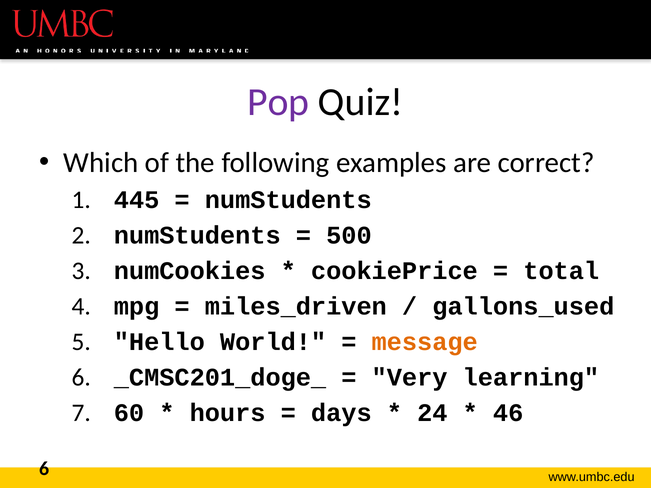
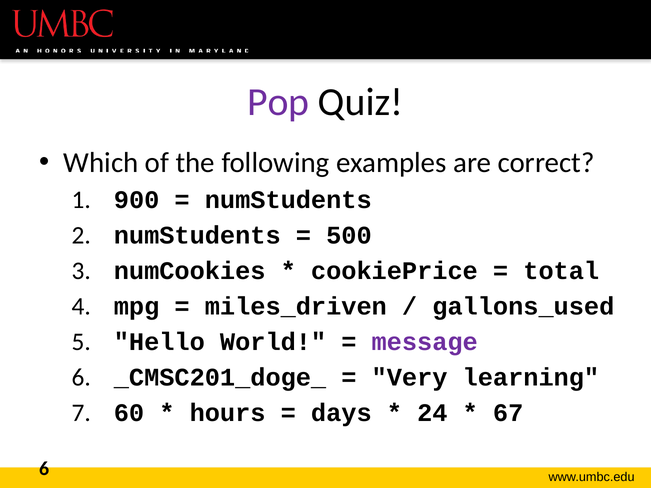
445: 445 -> 900
message colour: orange -> purple
46: 46 -> 67
